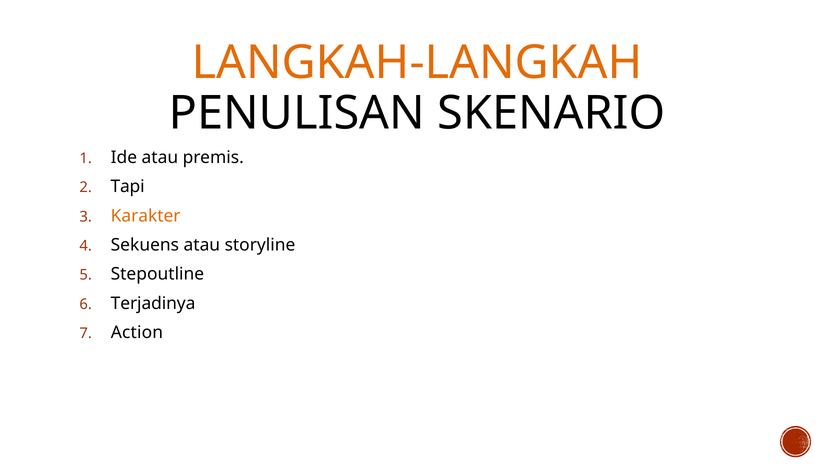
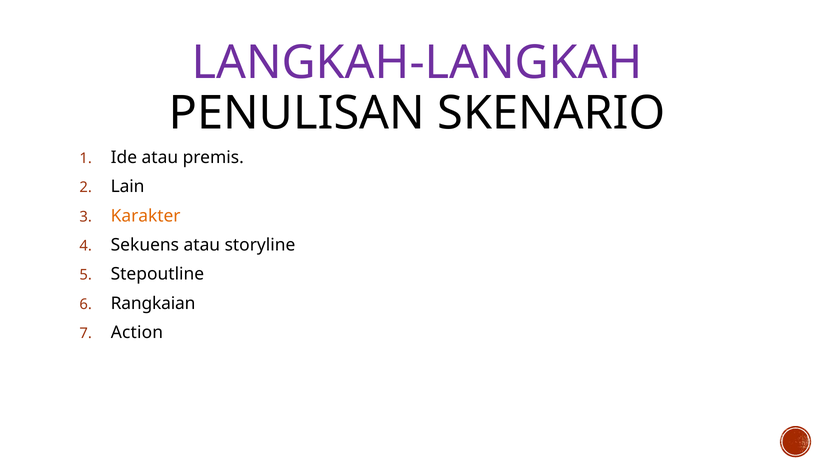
LANGKAH-LANGKAH colour: orange -> purple
Tapi: Tapi -> Lain
Terjadinya: Terjadinya -> Rangkaian
